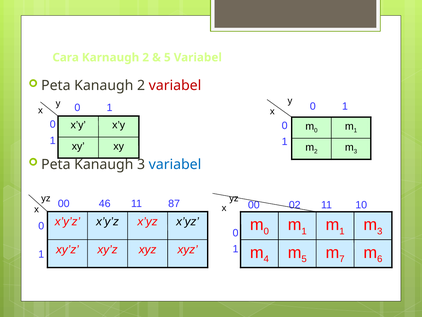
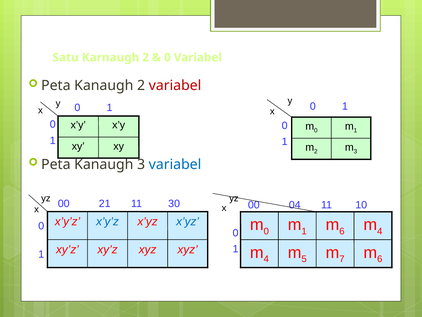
Cara: Cara -> Satu
5 at (167, 57): 5 -> 0
46: 46 -> 21
87: 87 -> 30
02: 02 -> 04
x’y’z at (108, 221) colour: black -> blue
x’yz at (188, 221) colour: black -> blue
1 at (342, 231): 1 -> 6
3 at (380, 231): 3 -> 4
